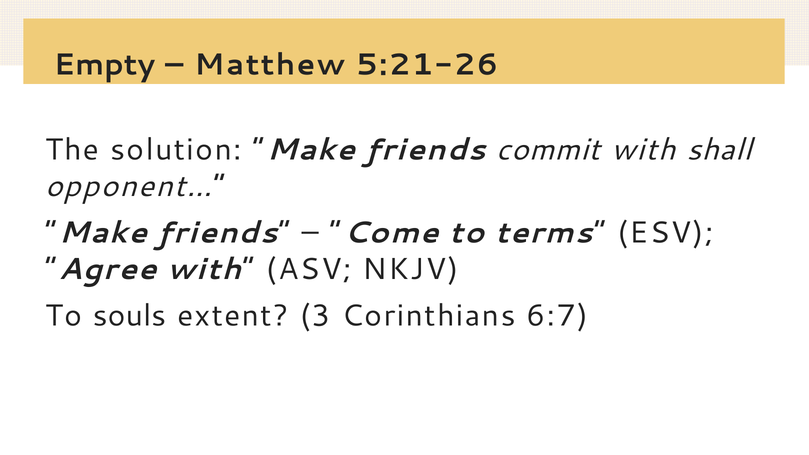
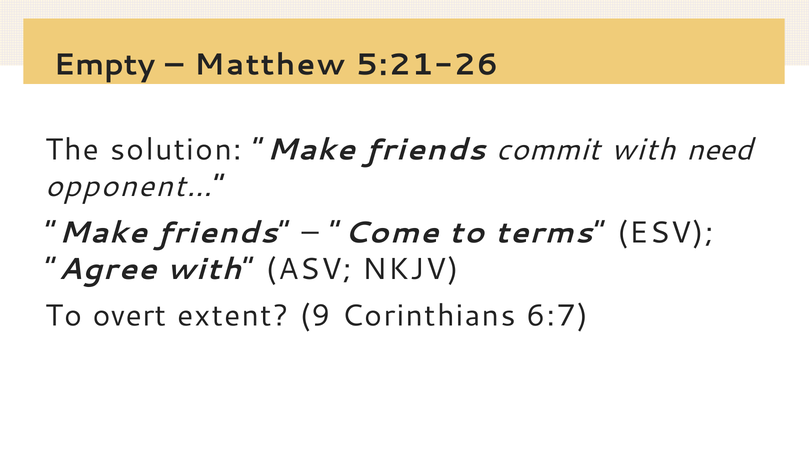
shall: shall -> need
souls: souls -> overt
3: 3 -> 9
